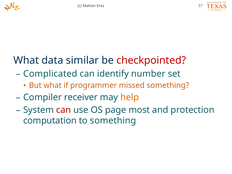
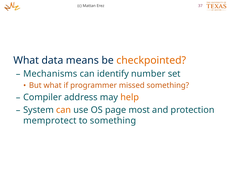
similar: similar -> means
checkpointed colour: red -> orange
Complicated: Complicated -> Mechanisms
receiver: receiver -> address
can at (64, 110) colour: red -> orange
computation: computation -> memprotect
